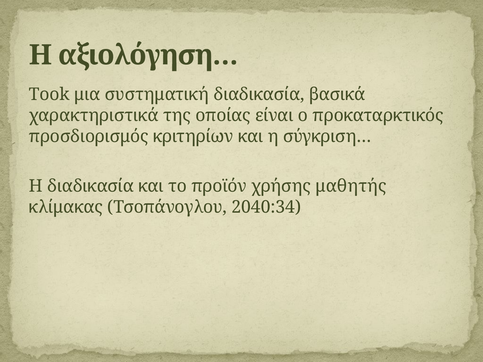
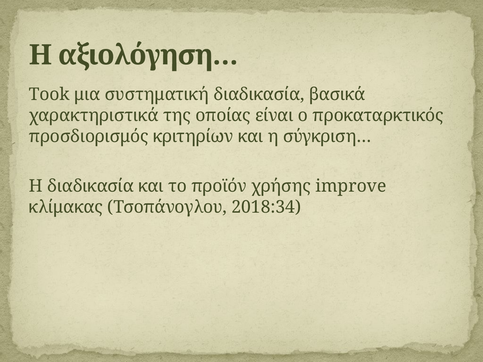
μαθητής: μαθητής -> improve
2040:34: 2040:34 -> 2018:34
